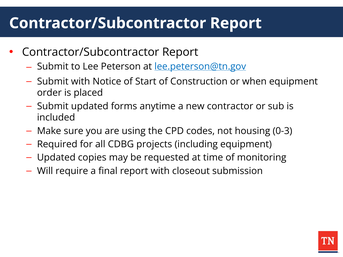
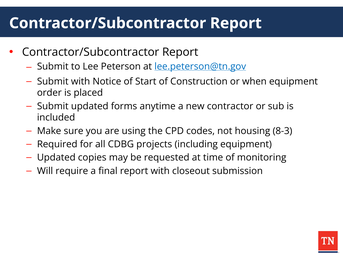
0-3: 0-3 -> 8-3
